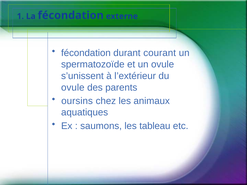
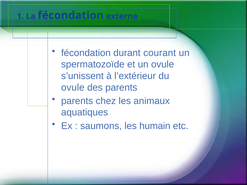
oursins at (77, 101): oursins -> parents
tableau: tableau -> humain
